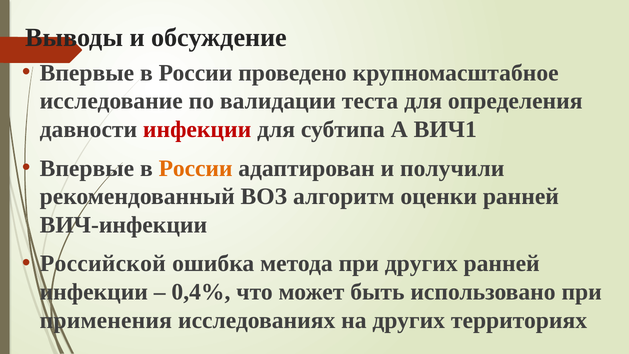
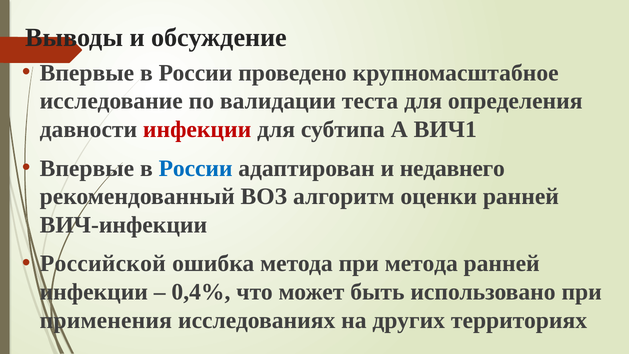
России at (196, 168) colour: orange -> blue
получили: получили -> недавнего
при других: других -> метода
